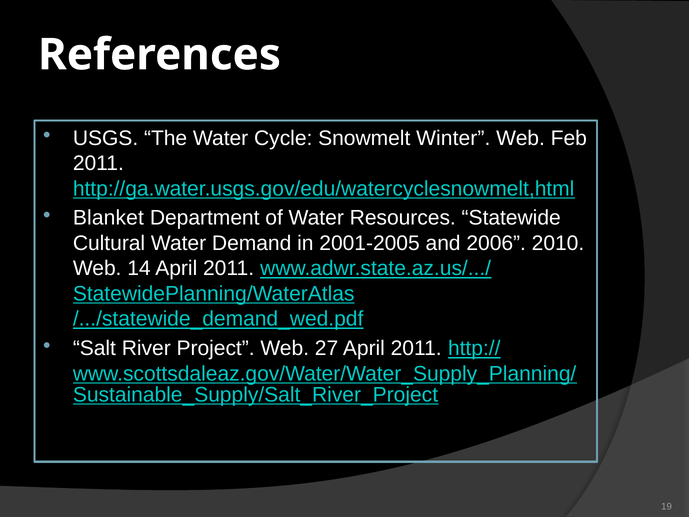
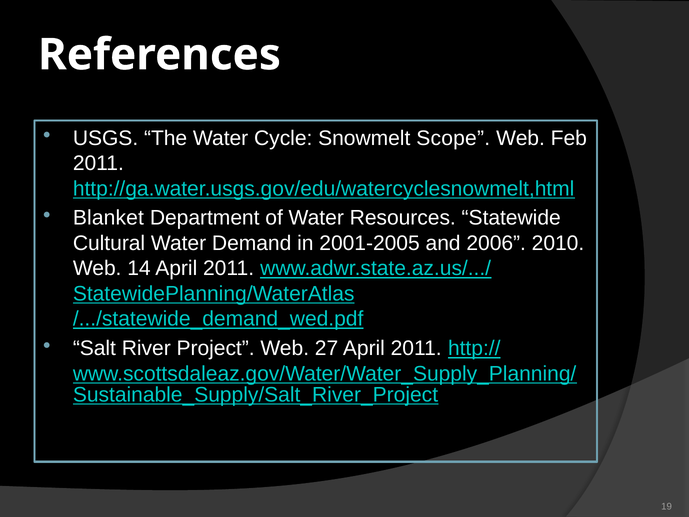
Winter: Winter -> Scope
